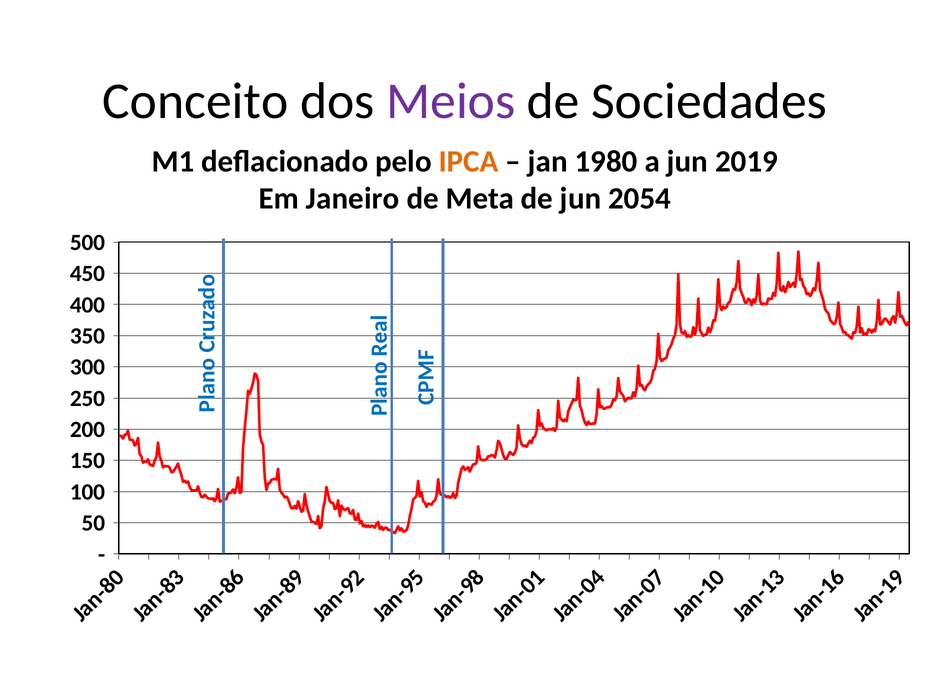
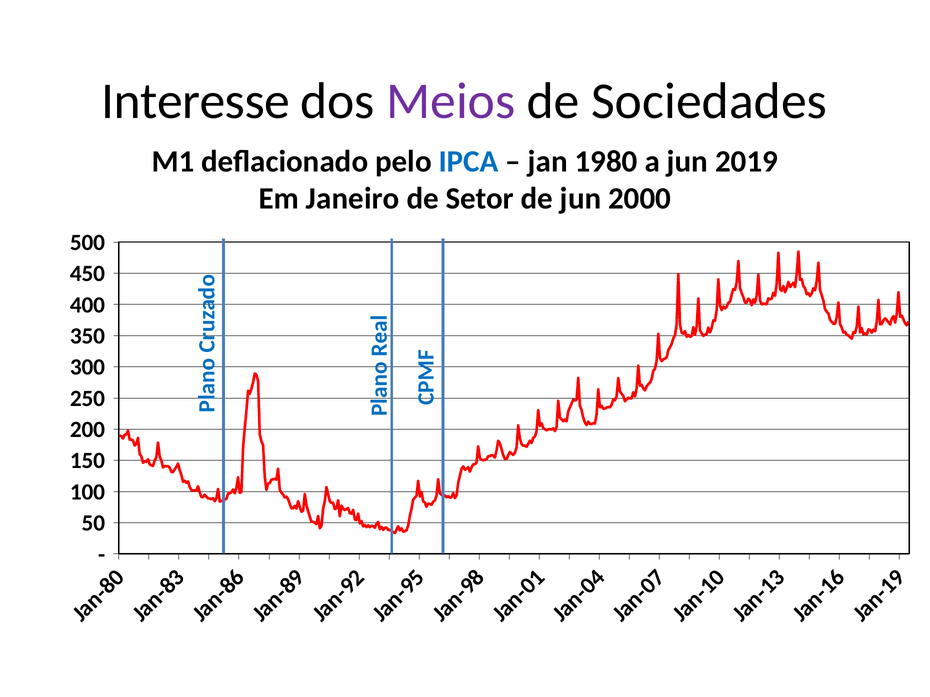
Conceito: Conceito -> Interesse
IPCA colour: orange -> blue
Meta: Meta -> Setor
2054: 2054 -> 2000
